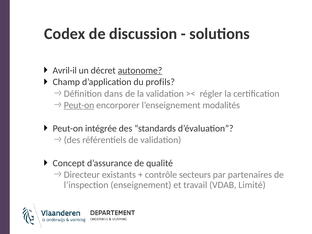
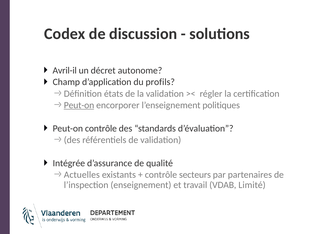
autonome underline: present -> none
dans: dans -> états
modalités: modalités -> politiques
Peut-on intégrée: intégrée -> contrôle
Concept: Concept -> Intégrée
Directeur: Directeur -> Actuelles
